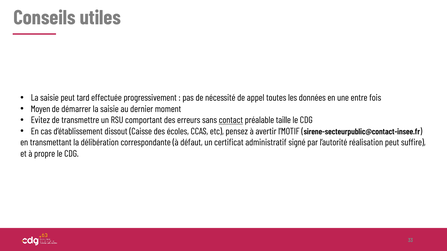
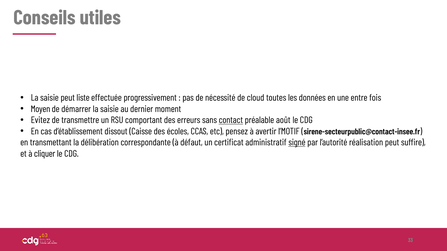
tard: tard -> liste
appel: appel -> cloud
taille: taille -> août
signé underline: none -> present
propre: propre -> cliquer
